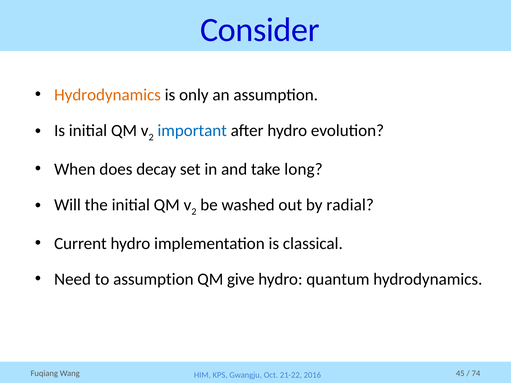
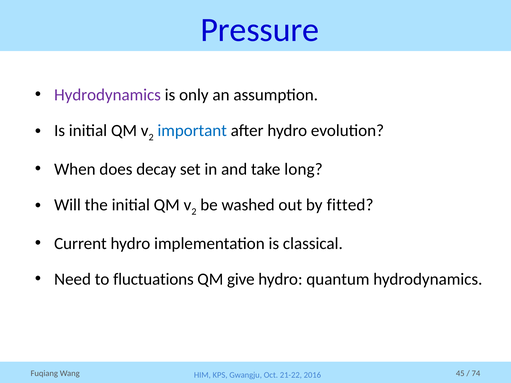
Consider: Consider -> Pressure
Hydrodynamics at (107, 95) colour: orange -> purple
radial: radial -> fitted
to assumption: assumption -> fluctuations
